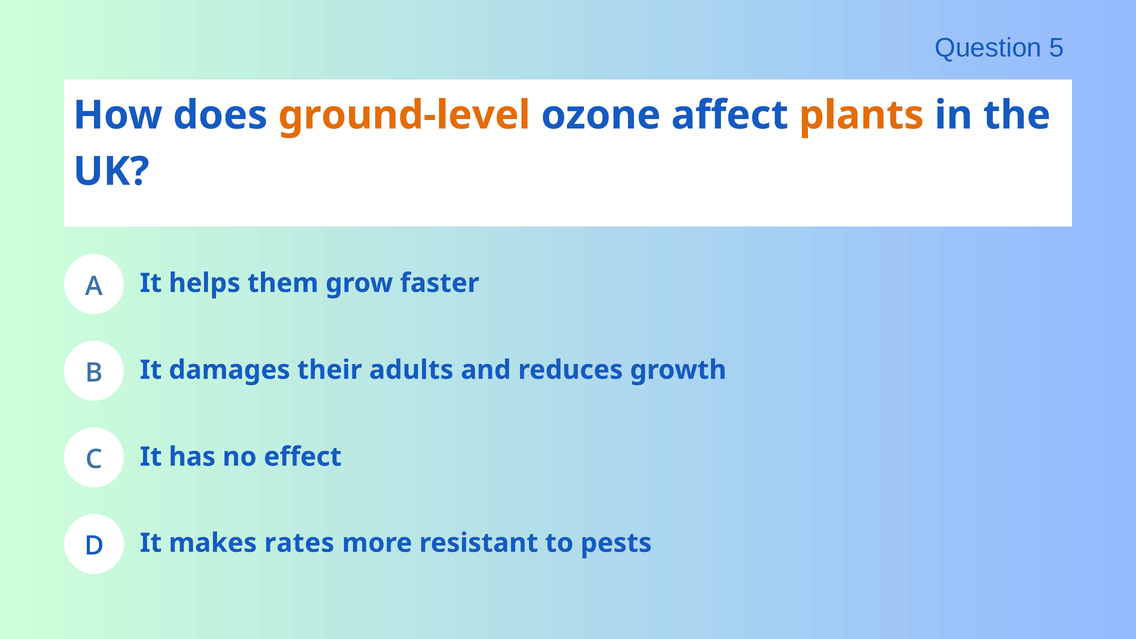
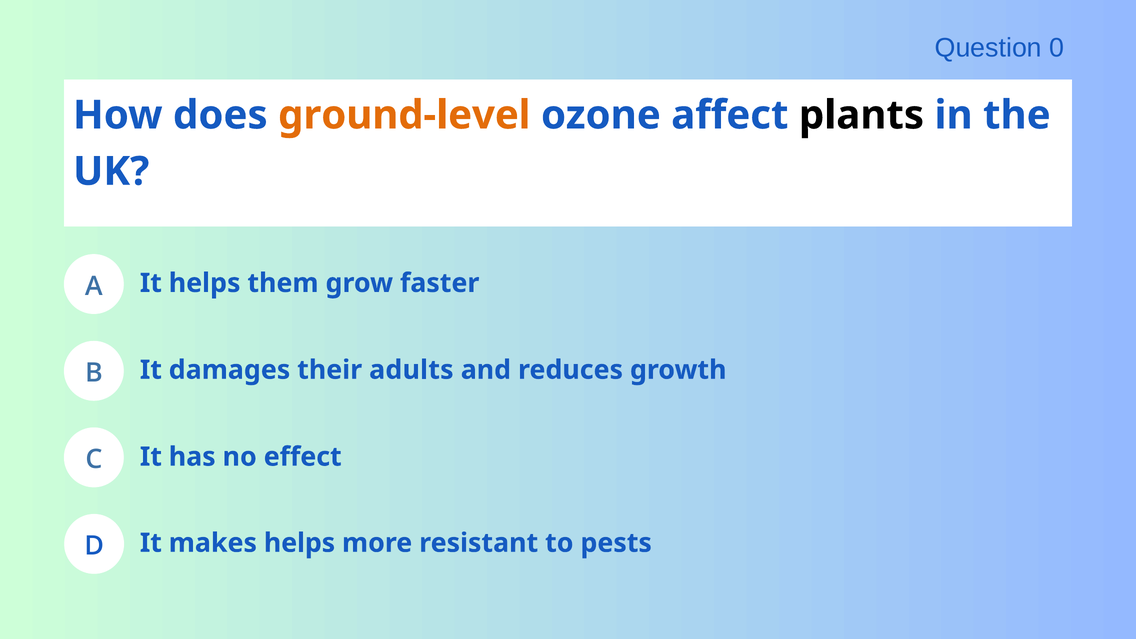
5: 5 -> 0
plants colour: orange -> black
makes rates: rates -> helps
